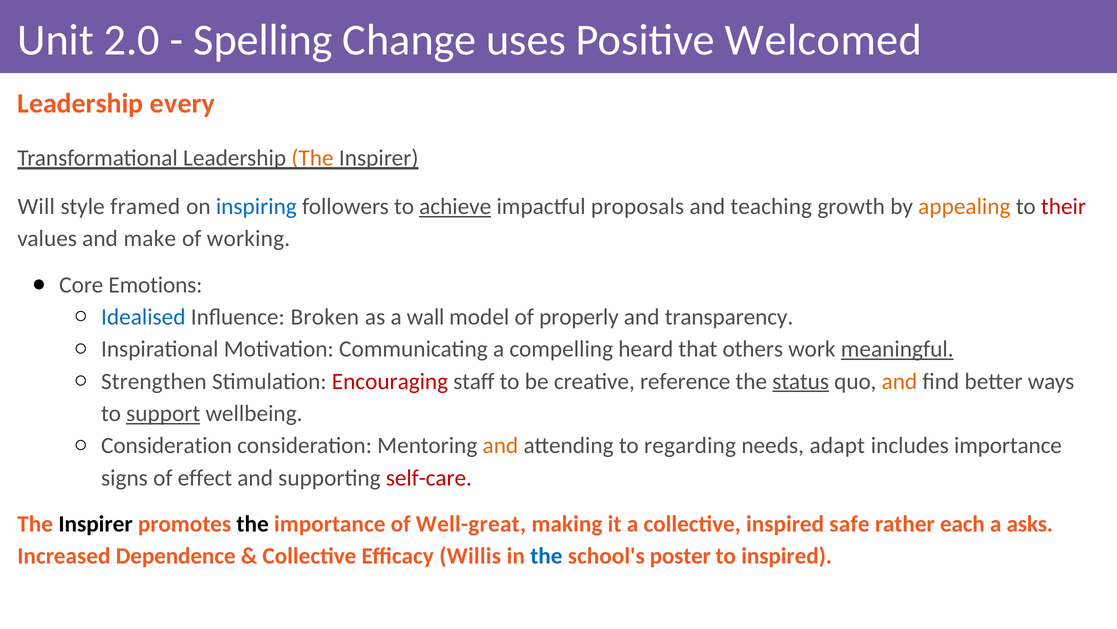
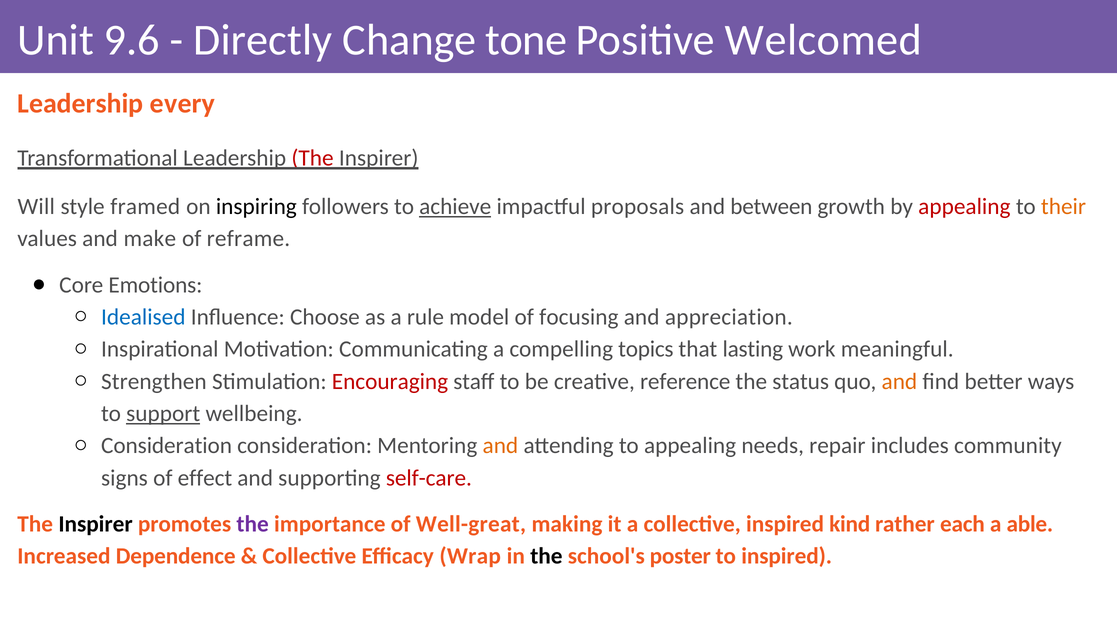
2.0: 2.0 -> 9.6
Spelling: Spelling -> Directly
uses: uses -> tone
The at (313, 158) colour: orange -> red
inspiring colour: blue -> black
teaching: teaching -> between
appealing at (964, 206) colour: orange -> red
their colour: red -> orange
working: working -> reframe
Broken: Broken -> Choose
wall: wall -> rule
properly: properly -> focusing
transparency: transparency -> appreciation
heard: heard -> topics
others: others -> lasting
meaningful underline: present -> none
status underline: present -> none
to regarding: regarding -> appealing
adapt: adapt -> repair
includes importance: importance -> community
the at (253, 523) colour: black -> purple
safe: safe -> kind
asks: asks -> able
Willis: Willis -> Wrap
the at (546, 556) colour: blue -> black
